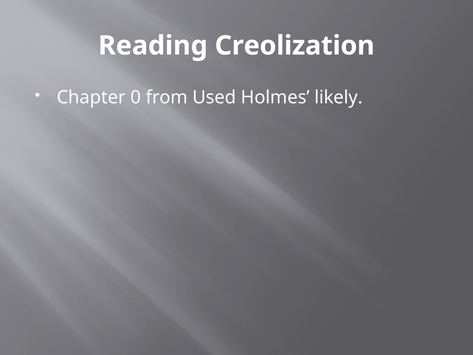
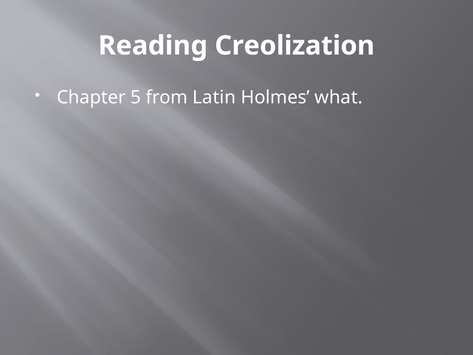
0: 0 -> 5
Used: Used -> Latin
likely: likely -> what
